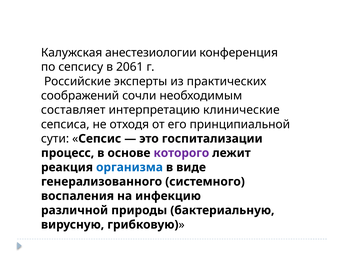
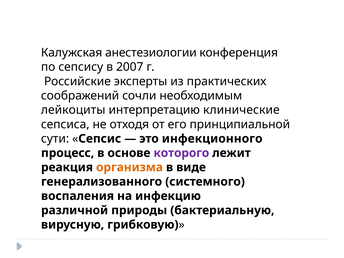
2061: 2061 -> 2007
составляет: составляет -> лейкоциты
госпитализации: госпитализации -> инфекционного
организма colour: blue -> orange
